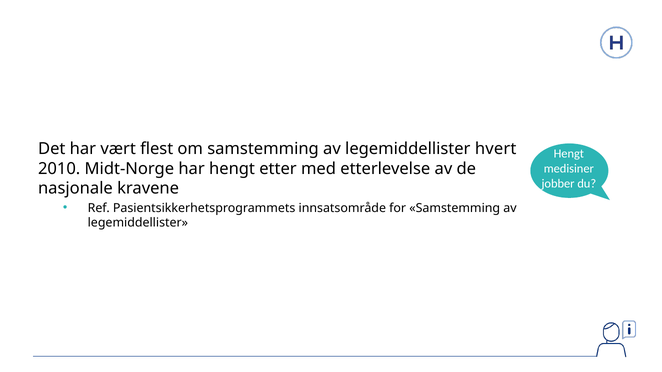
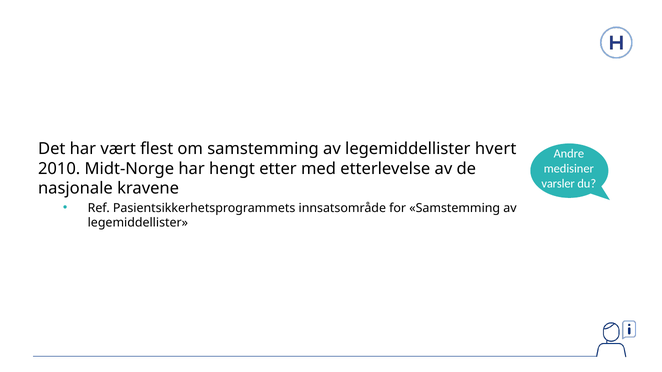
Hengt at (569, 154): Hengt -> Andre
jobber: jobber -> varsler
